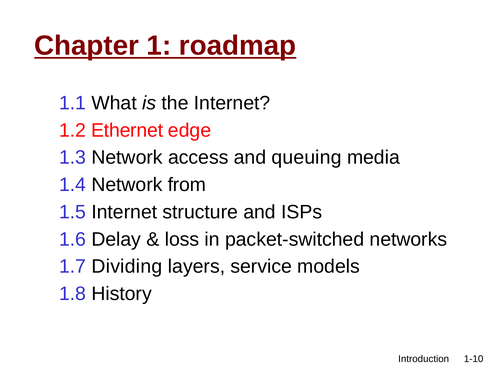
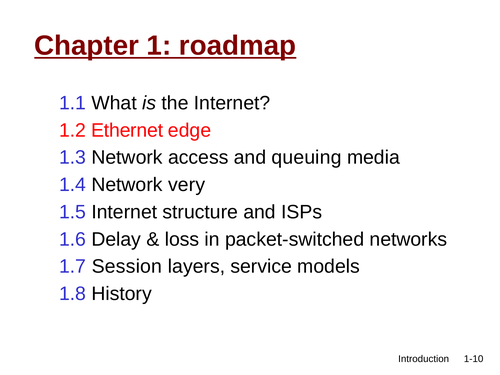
from: from -> very
Dividing: Dividing -> Session
